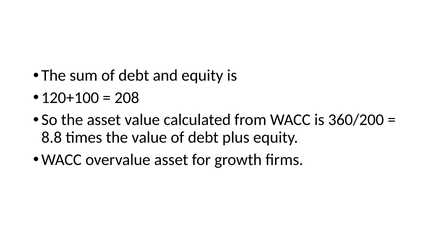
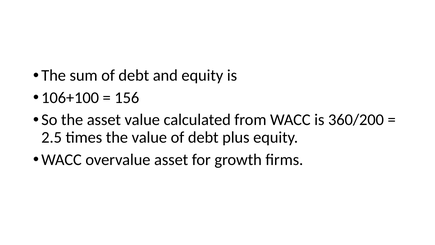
120+100: 120+100 -> 106+100
208: 208 -> 156
8.8: 8.8 -> 2.5
